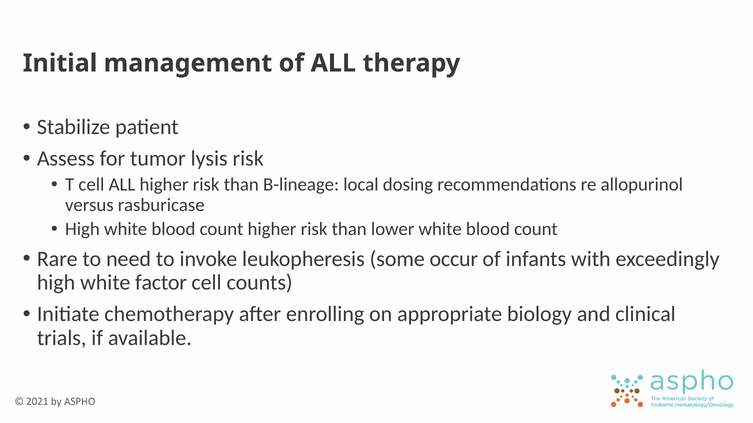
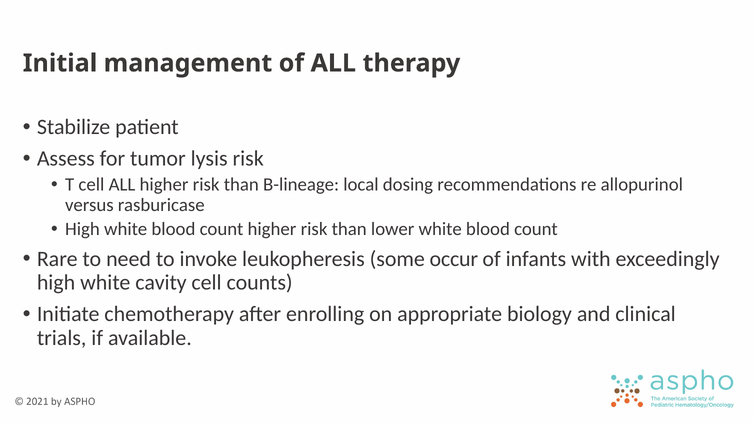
factor: factor -> cavity
